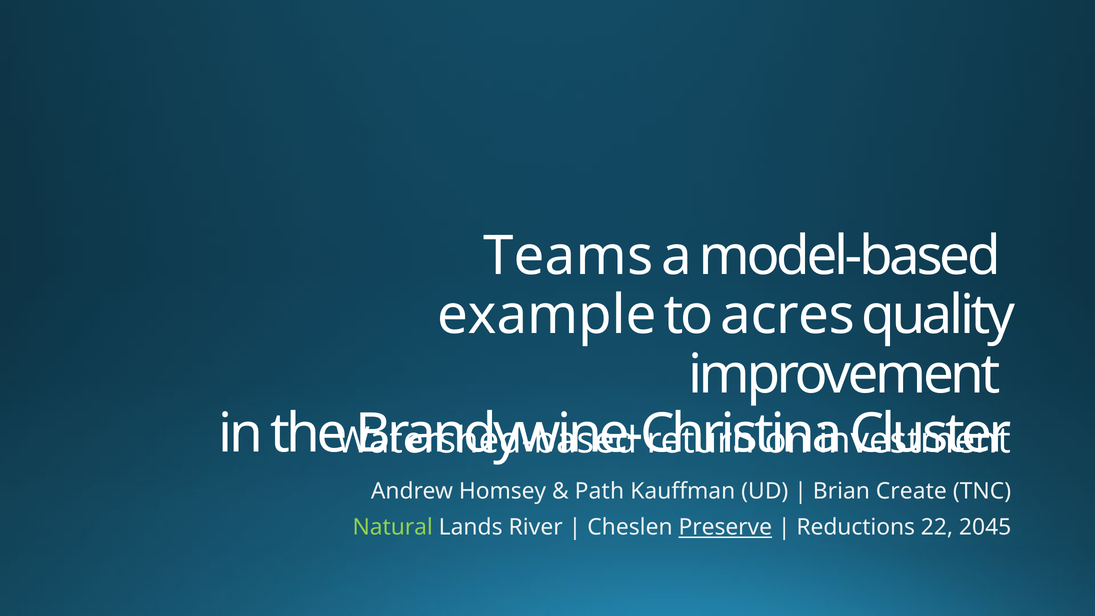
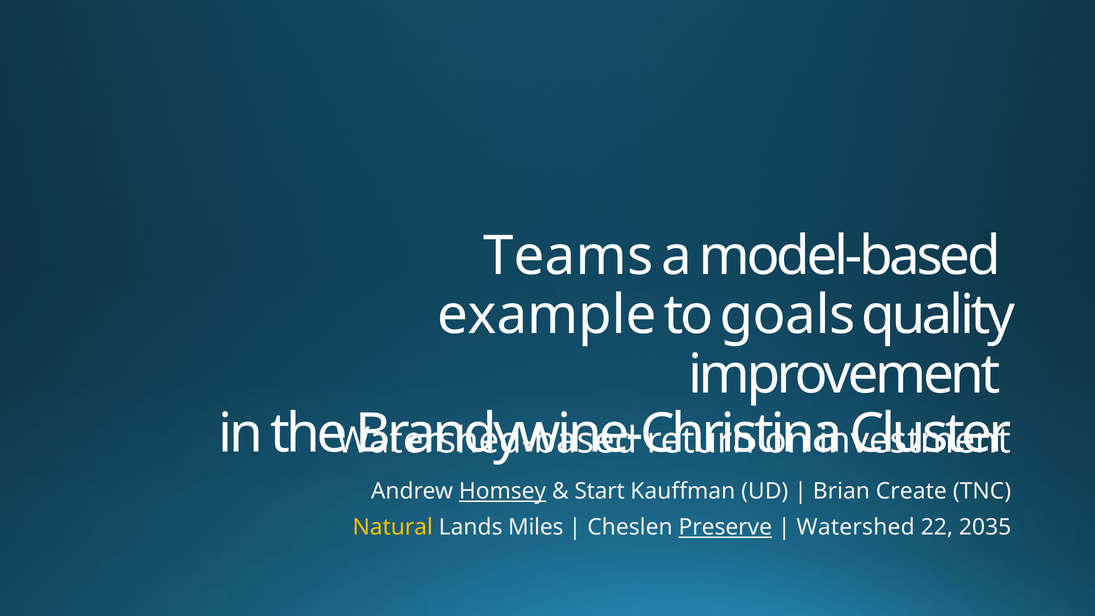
acres: acres -> goals
Homsey underline: none -> present
Path: Path -> Start
Natural colour: light green -> yellow
River: River -> Miles
Reductions: Reductions -> Watershed
2045: 2045 -> 2035
